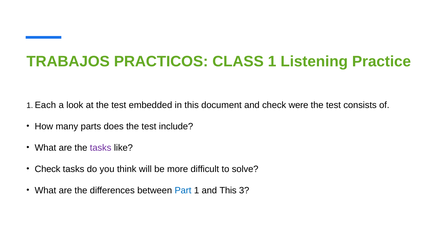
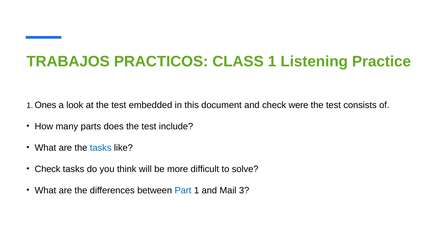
Each: Each -> Ones
tasks at (101, 148) colour: purple -> blue
and This: This -> Mail
